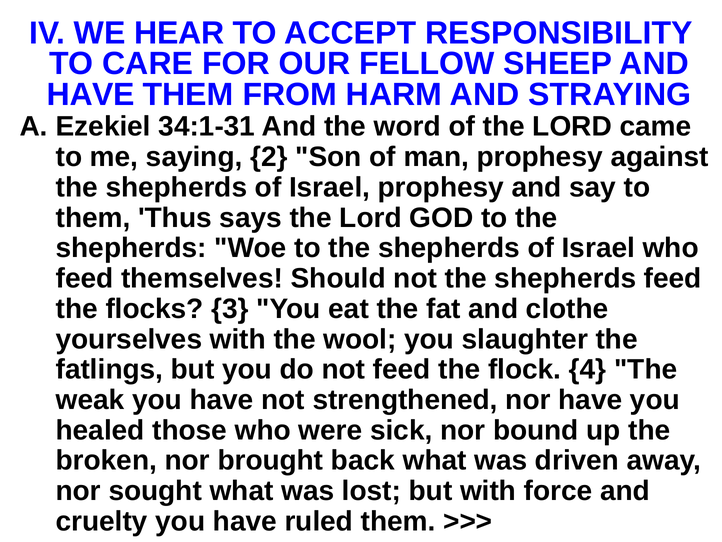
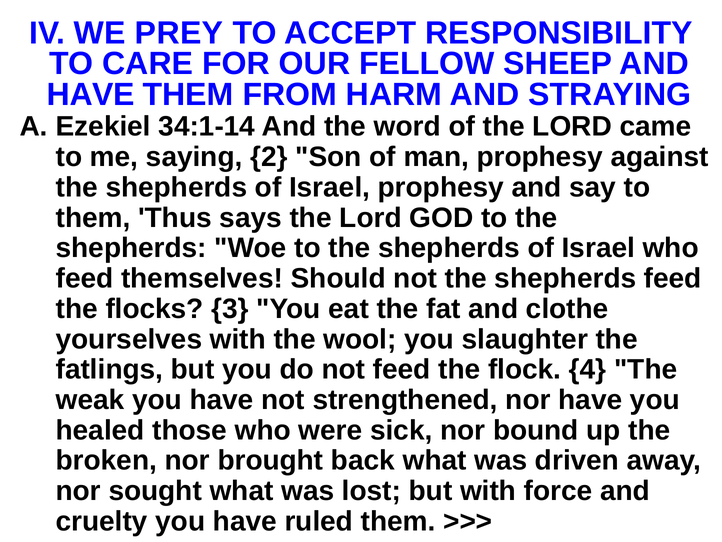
HEAR: HEAR -> PREY
34:1-31: 34:1-31 -> 34:1-14
